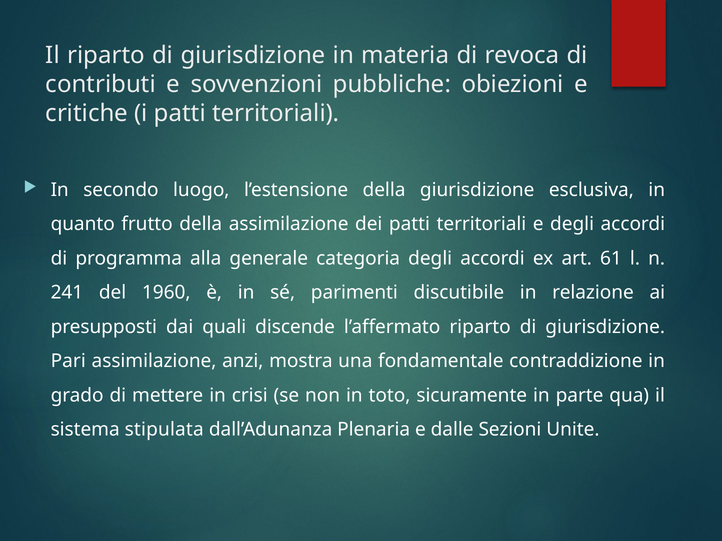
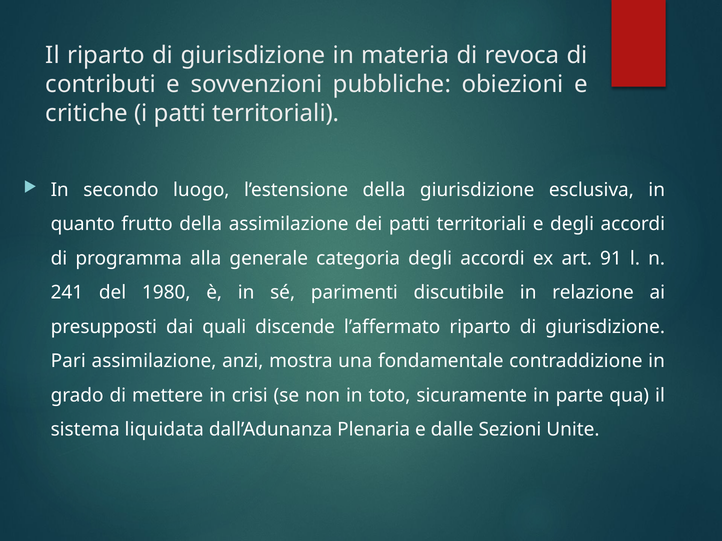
61: 61 -> 91
1960: 1960 -> 1980
stipulata: stipulata -> liquidata
